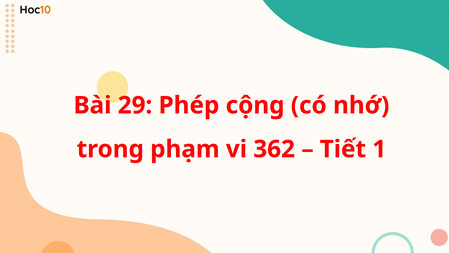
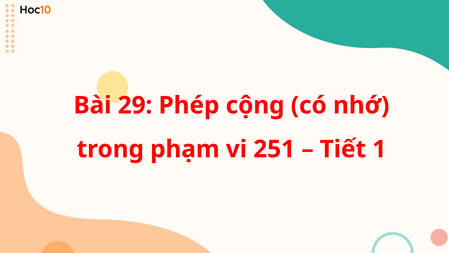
362: 362 -> 251
